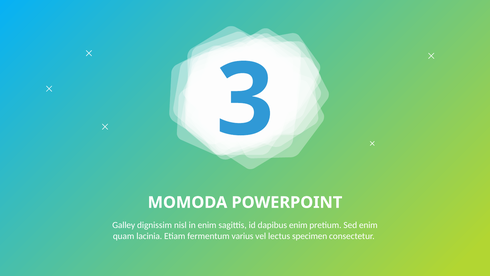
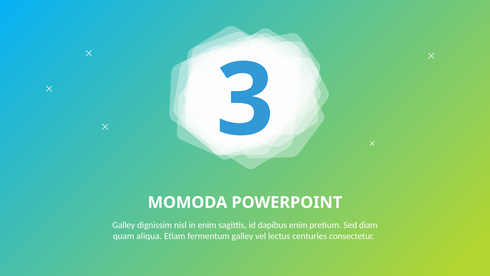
Sed enim: enim -> diam
lacinia: lacinia -> aliqua
fermentum varius: varius -> galley
specimen: specimen -> centuries
